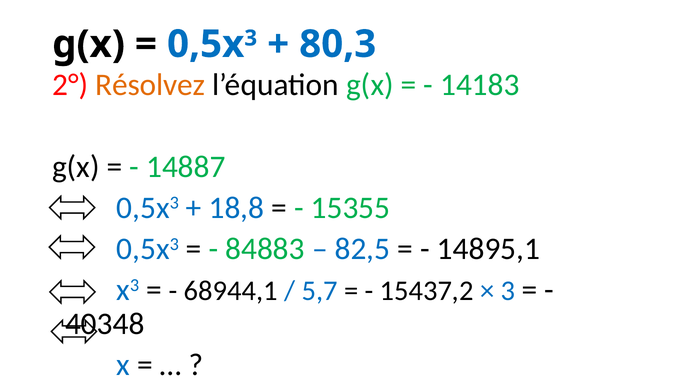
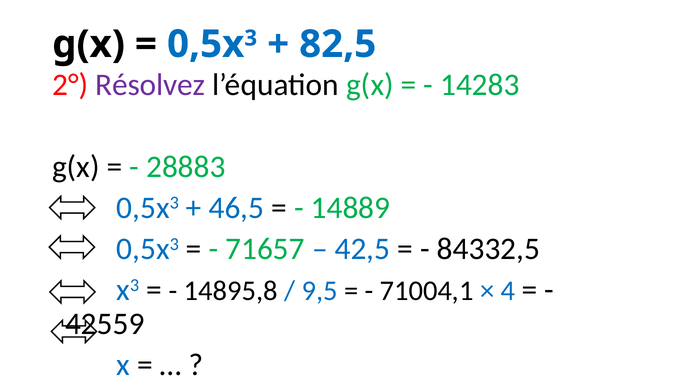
80,3: 80,3 -> 82,5
Résolvez colour: orange -> purple
14183: 14183 -> 14283
14887: 14887 -> 28883
18,8: 18,8 -> 46,5
15355: 15355 -> 14889
84883: 84883 -> 71657
82,5: 82,5 -> 42,5
14895,1: 14895,1 -> 84332,5
68944,1: 68944,1 -> 14895,8
5,7: 5,7 -> 9,5
15437,2: 15437,2 -> 71004,1
3 at (508, 291): 3 -> 4
40348: 40348 -> 42559
